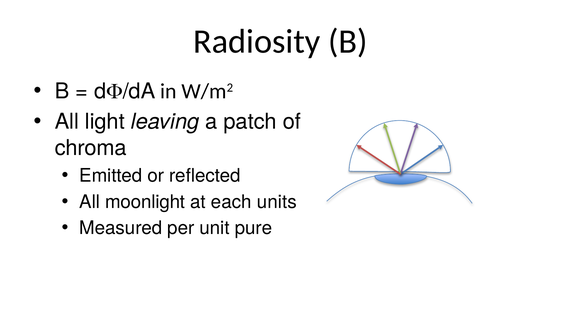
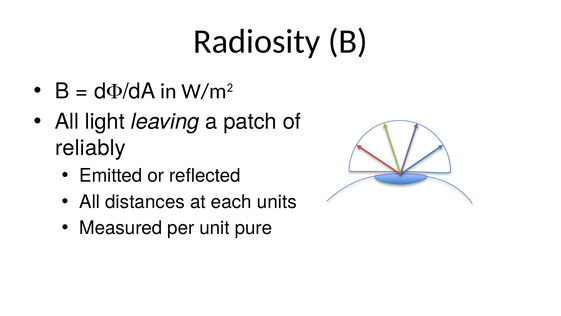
chroma: chroma -> reliably
moonlight: moonlight -> distances
